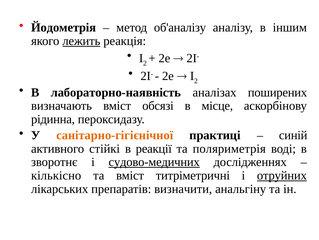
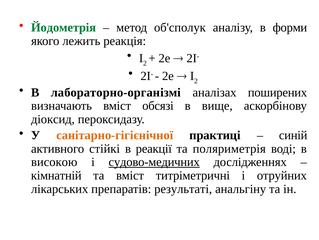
Йодометрія colour: black -> green
об'аналізу: об'аналізу -> об'сполук
іншим: іншим -> форми
лежить underline: present -> none
лабораторно-наявність: лабораторно-наявність -> лабораторно-організмі
місце: місце -> вище
рідинна: рідинна -> діоксид
зворотнє: зворотнє -> високою
кількісно: кількісно -> кімнатній
отруйних underline: present -> none
визначити: визначити -> результаті
